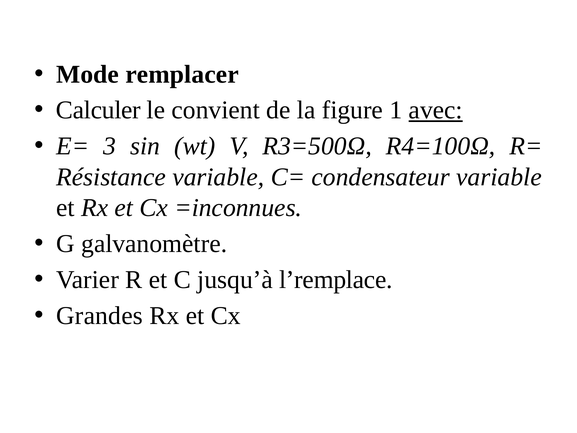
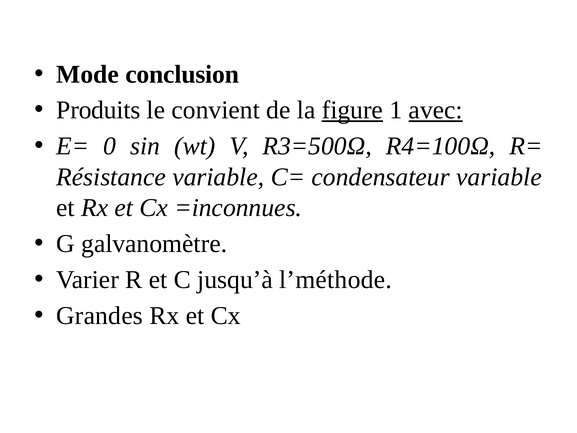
remplacer: remplacer -> conclusion
Calculer: Calculer -> Produits
figure underline: none -> present
3: 3 -> 0
l’remplace: l’remplace -> l’méthode
